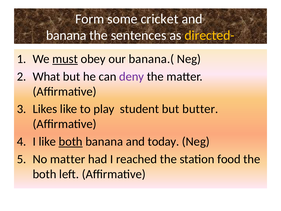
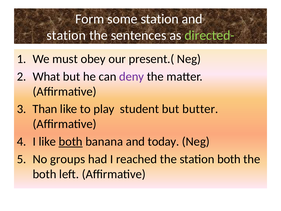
some cricket: cricket -> station
banana at (66, 35): banana -> station
directed- colour: yellow -> light green
must underline: present -> none
banana.(: banana.( -> present.(
Likes: Likes -> Than
No matter: matter -> groups
station food: food -> both
